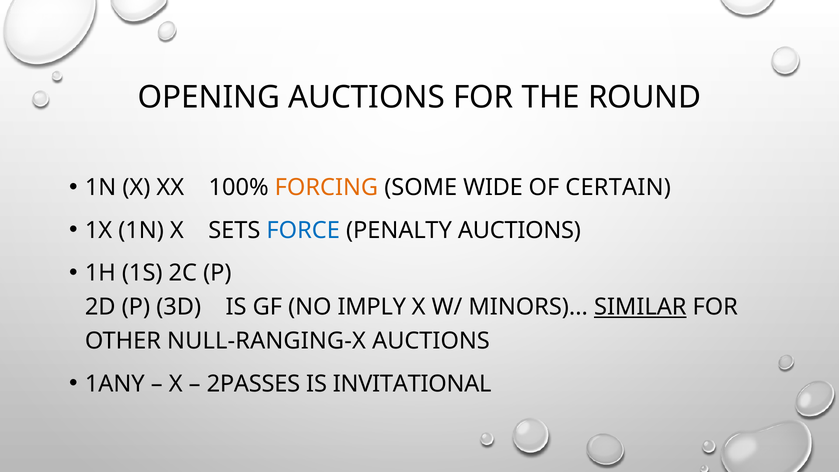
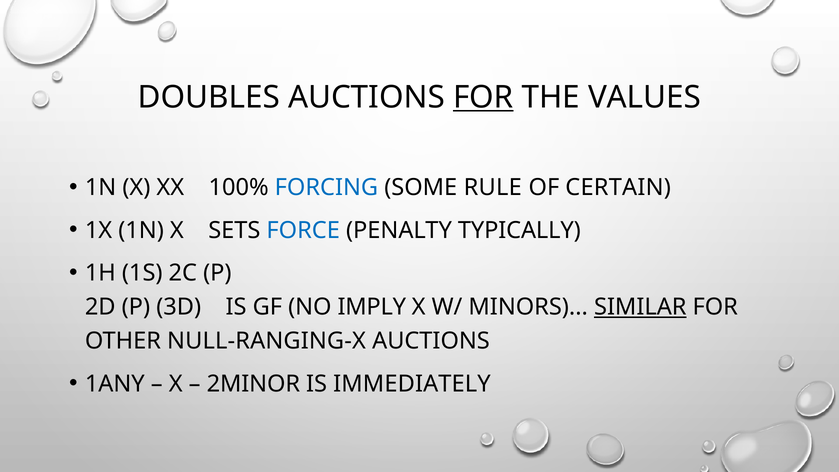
OPENING: OPENING -> DOUBLES
FOR at (483, 97) underline: none -> present
ROUND: ROUND -> VALUES
FORCING colour: orange -> blue
WIDE: WIDE -> RULE
PENALTY AUCTIONS: AUCTIONS -> TYPICALLY
2PASSES: 2PASSES -> 2MINOR
INVITATIONAL: INVITATIONAL -> IMMEDIATELY
